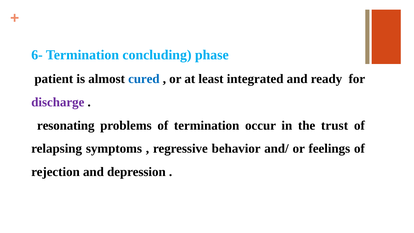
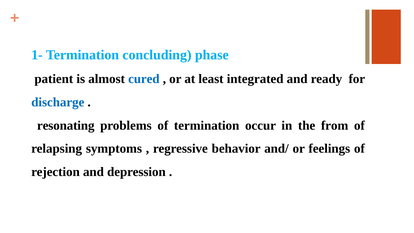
6-: 6- -> 1-
discharge colour: purple -> blue
trust: trust -> from
